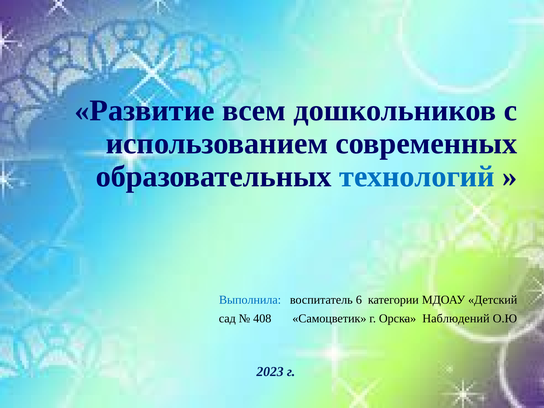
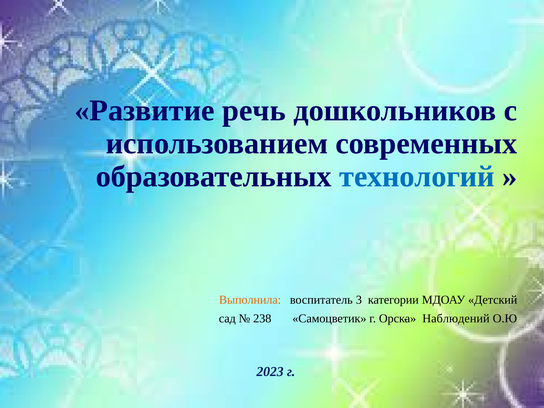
всем: всем -> речь
Выполнила colour: blue -> orange
6: 6 -> 3
408: 408 -> 238
